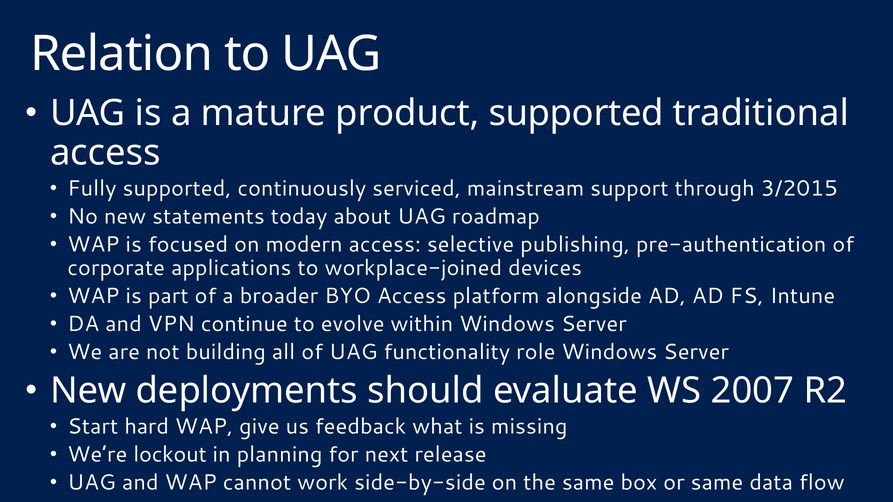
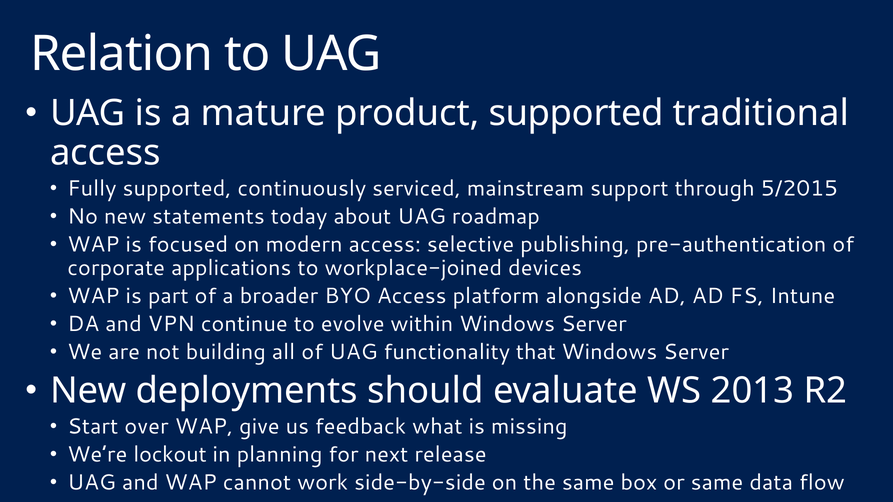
3/2015: 3/2015 -> 5/2015
role: role -> that
2007: 2007 -> 2013
hard: hard -> over
